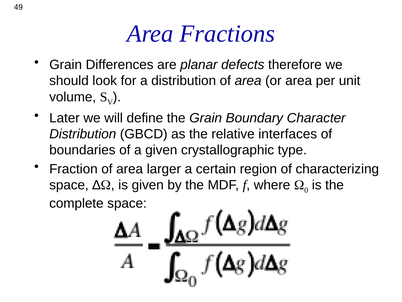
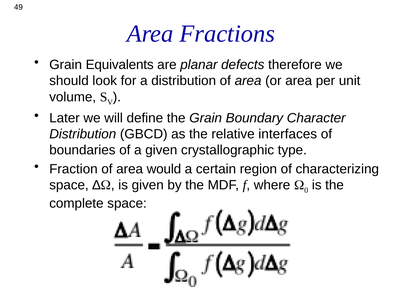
Differences: Differences -> Equivalents
larger: larger -> would
